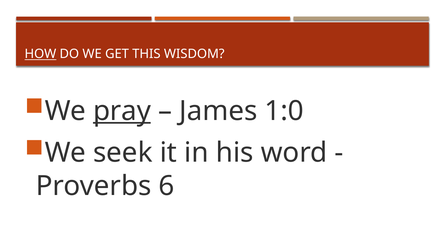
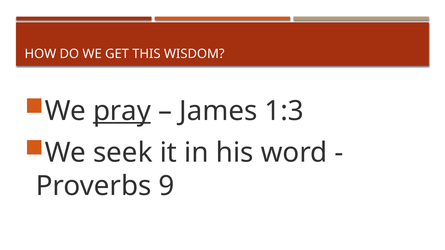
HOW underline: present -> none
1:0: 1:0 -> 1:3
6: 6 -> 9
